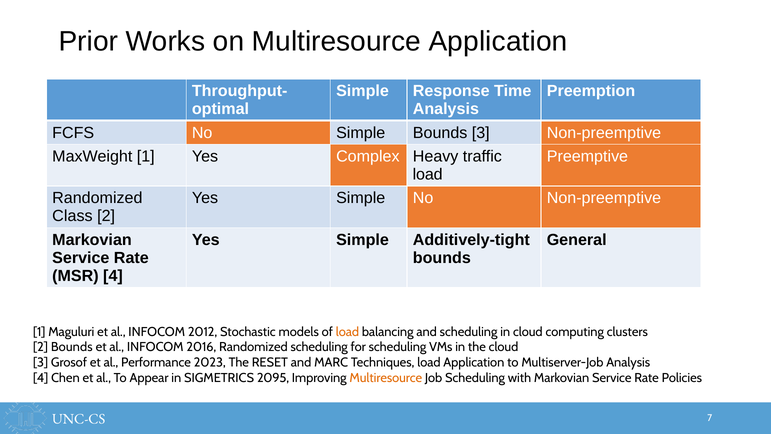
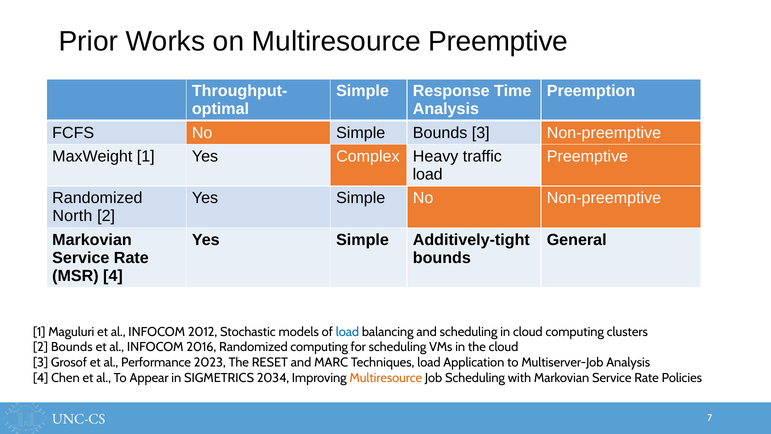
Multiresource Application: Application -> Preemptive
Class: Class -> North
load at (347, 332) colour: orange -> blue
Randomized scheduling: scheduling -> computing
2095: 2095 -> 2034
